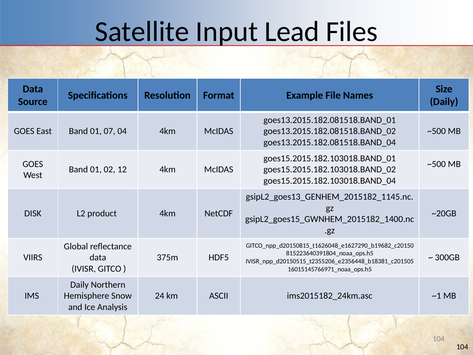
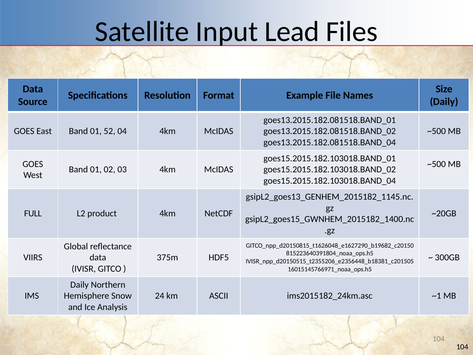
07: 07 -> 52
12: 12 -> 03
DISK: DISK -> FULL
